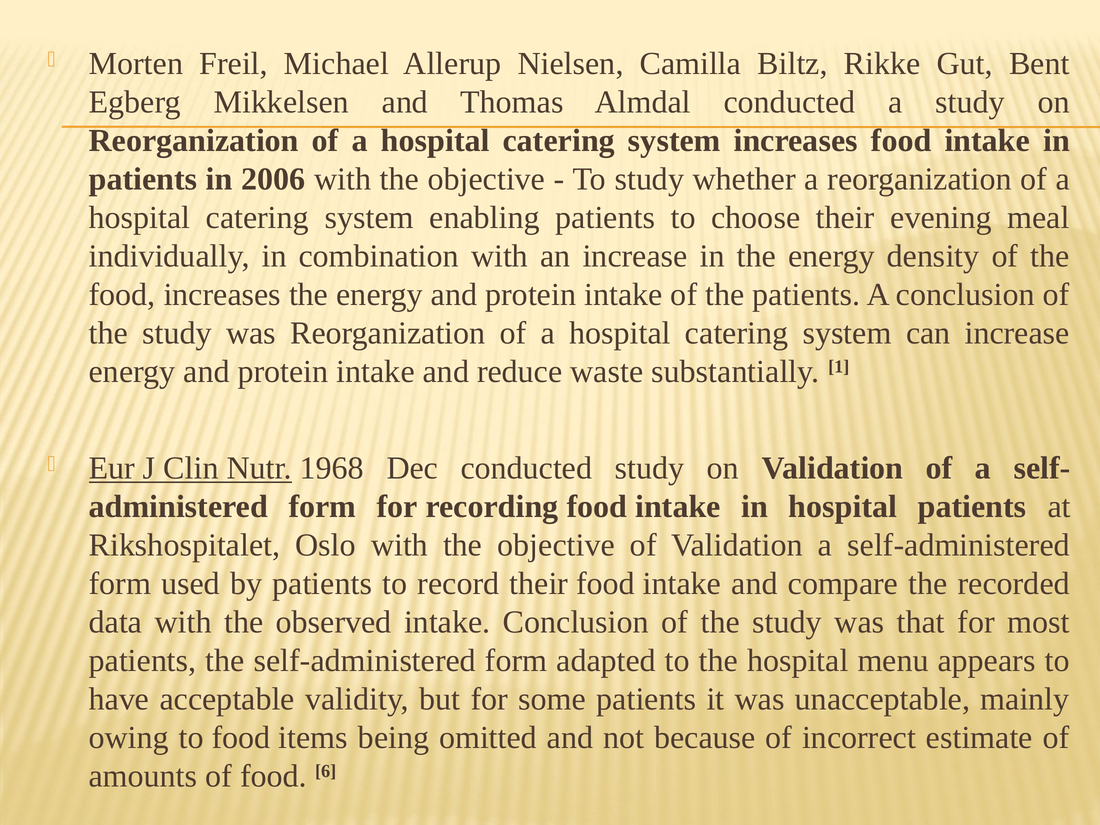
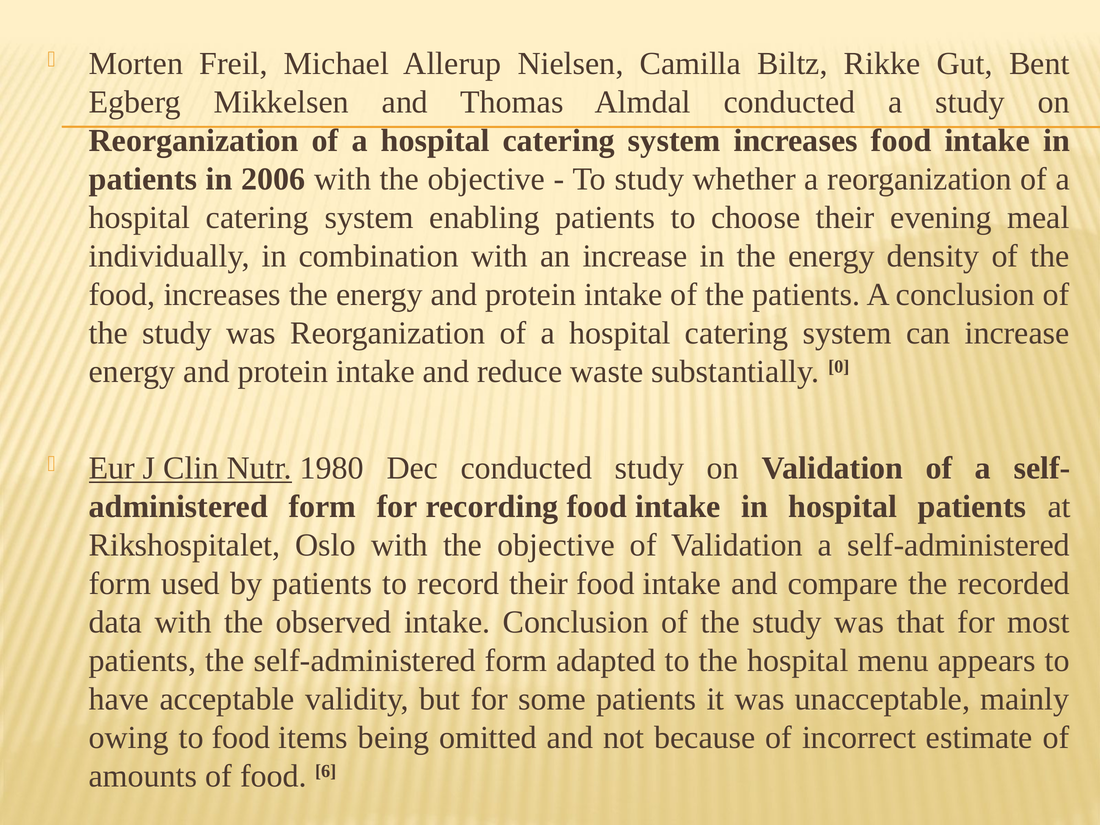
1: 1 -> 0
1968: 1968 -> 1980
